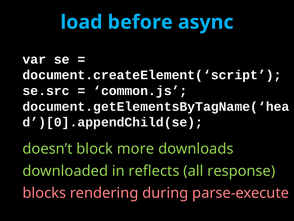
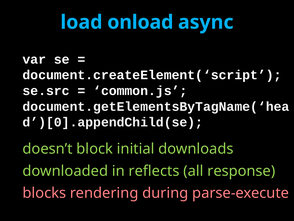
before: before -> onload
more: more -> initial
